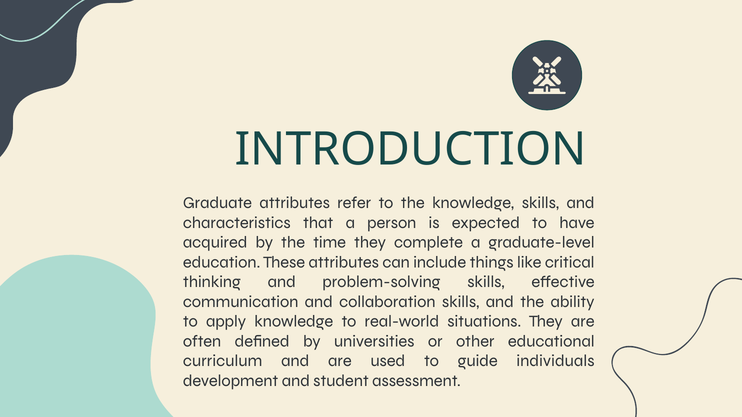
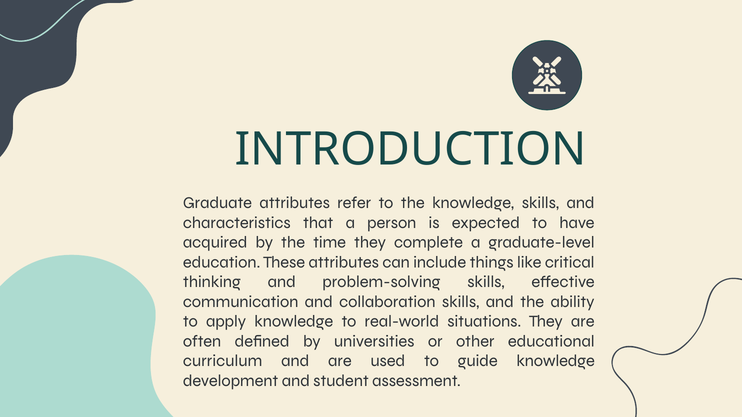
guide individuals: individuals -> knowledge
